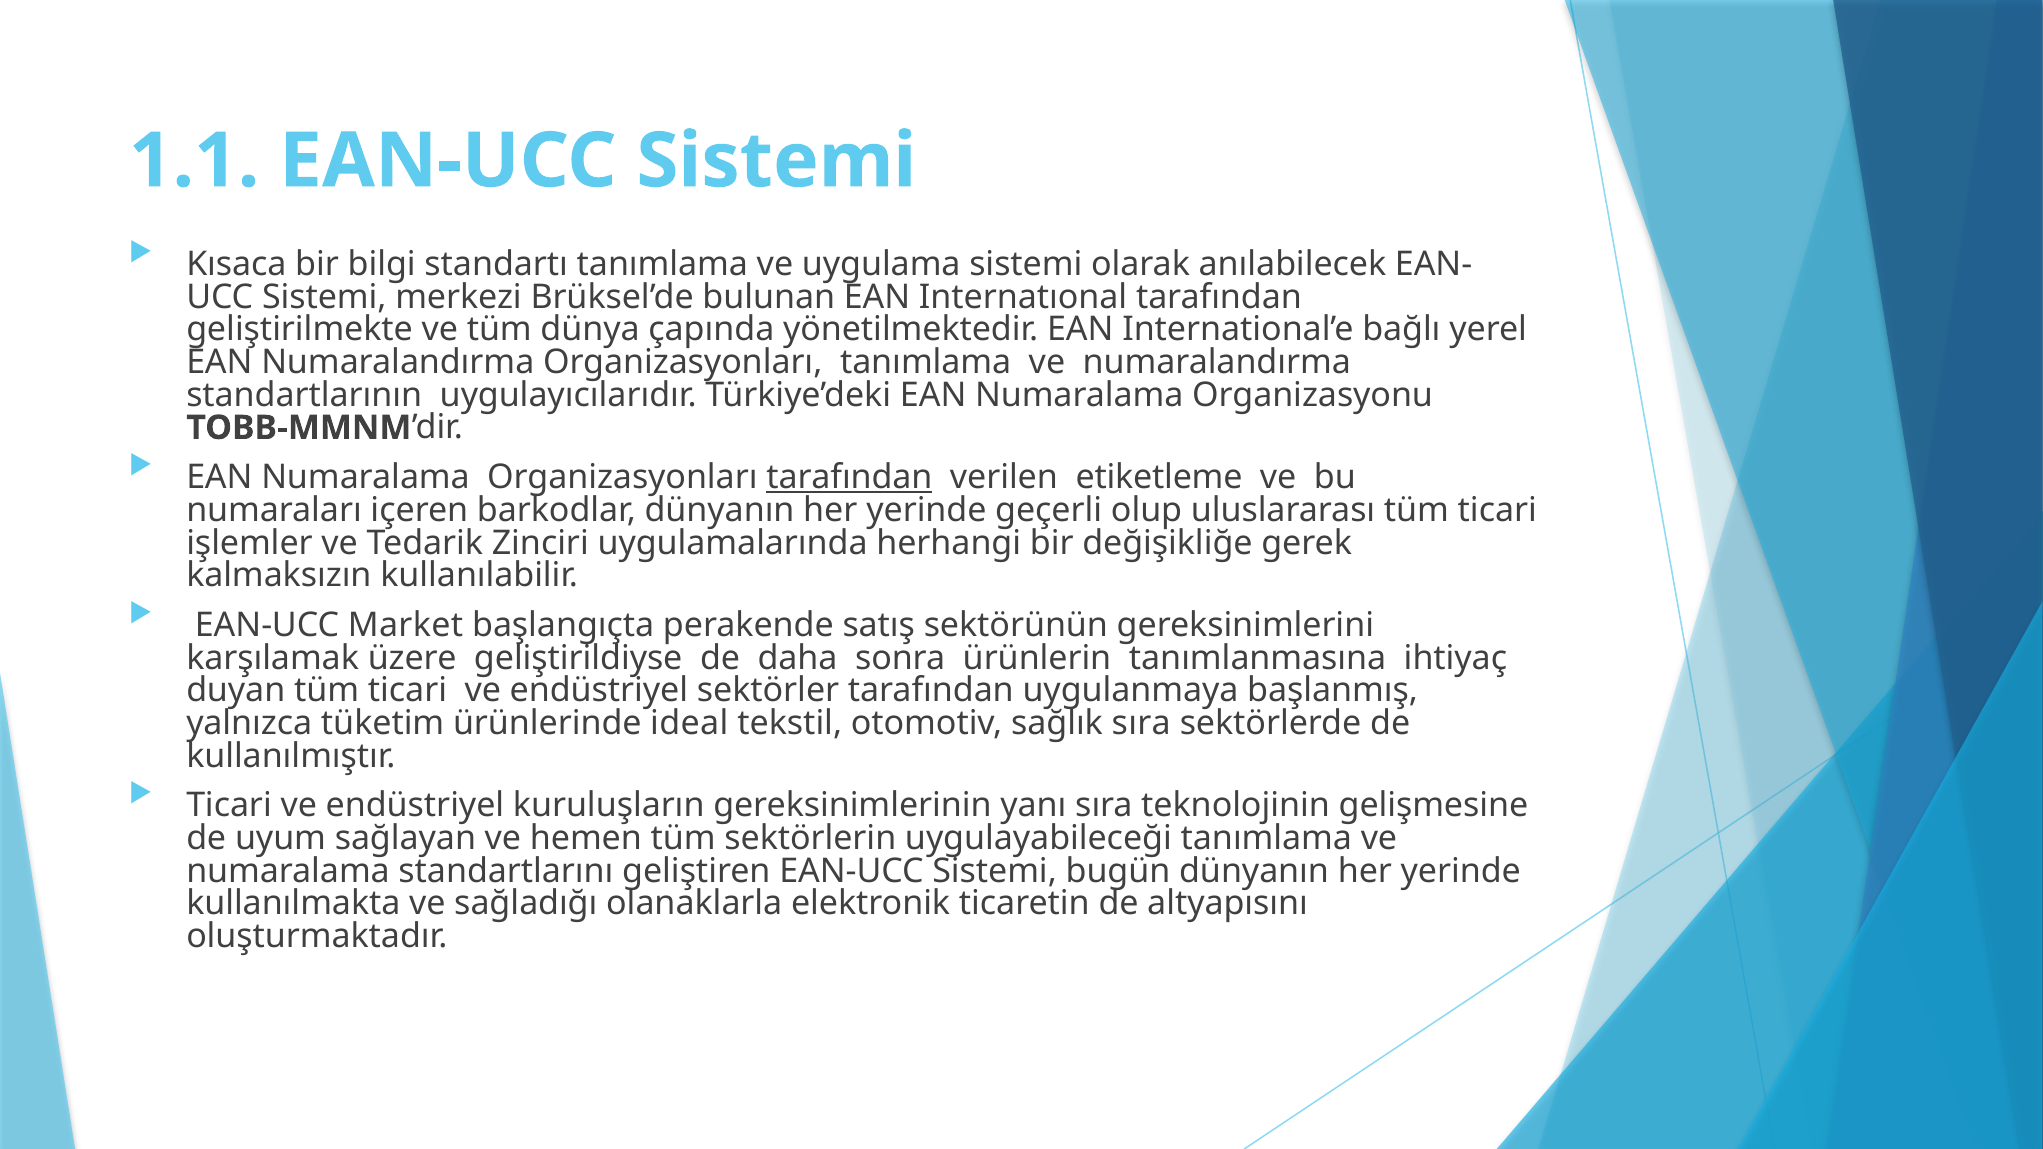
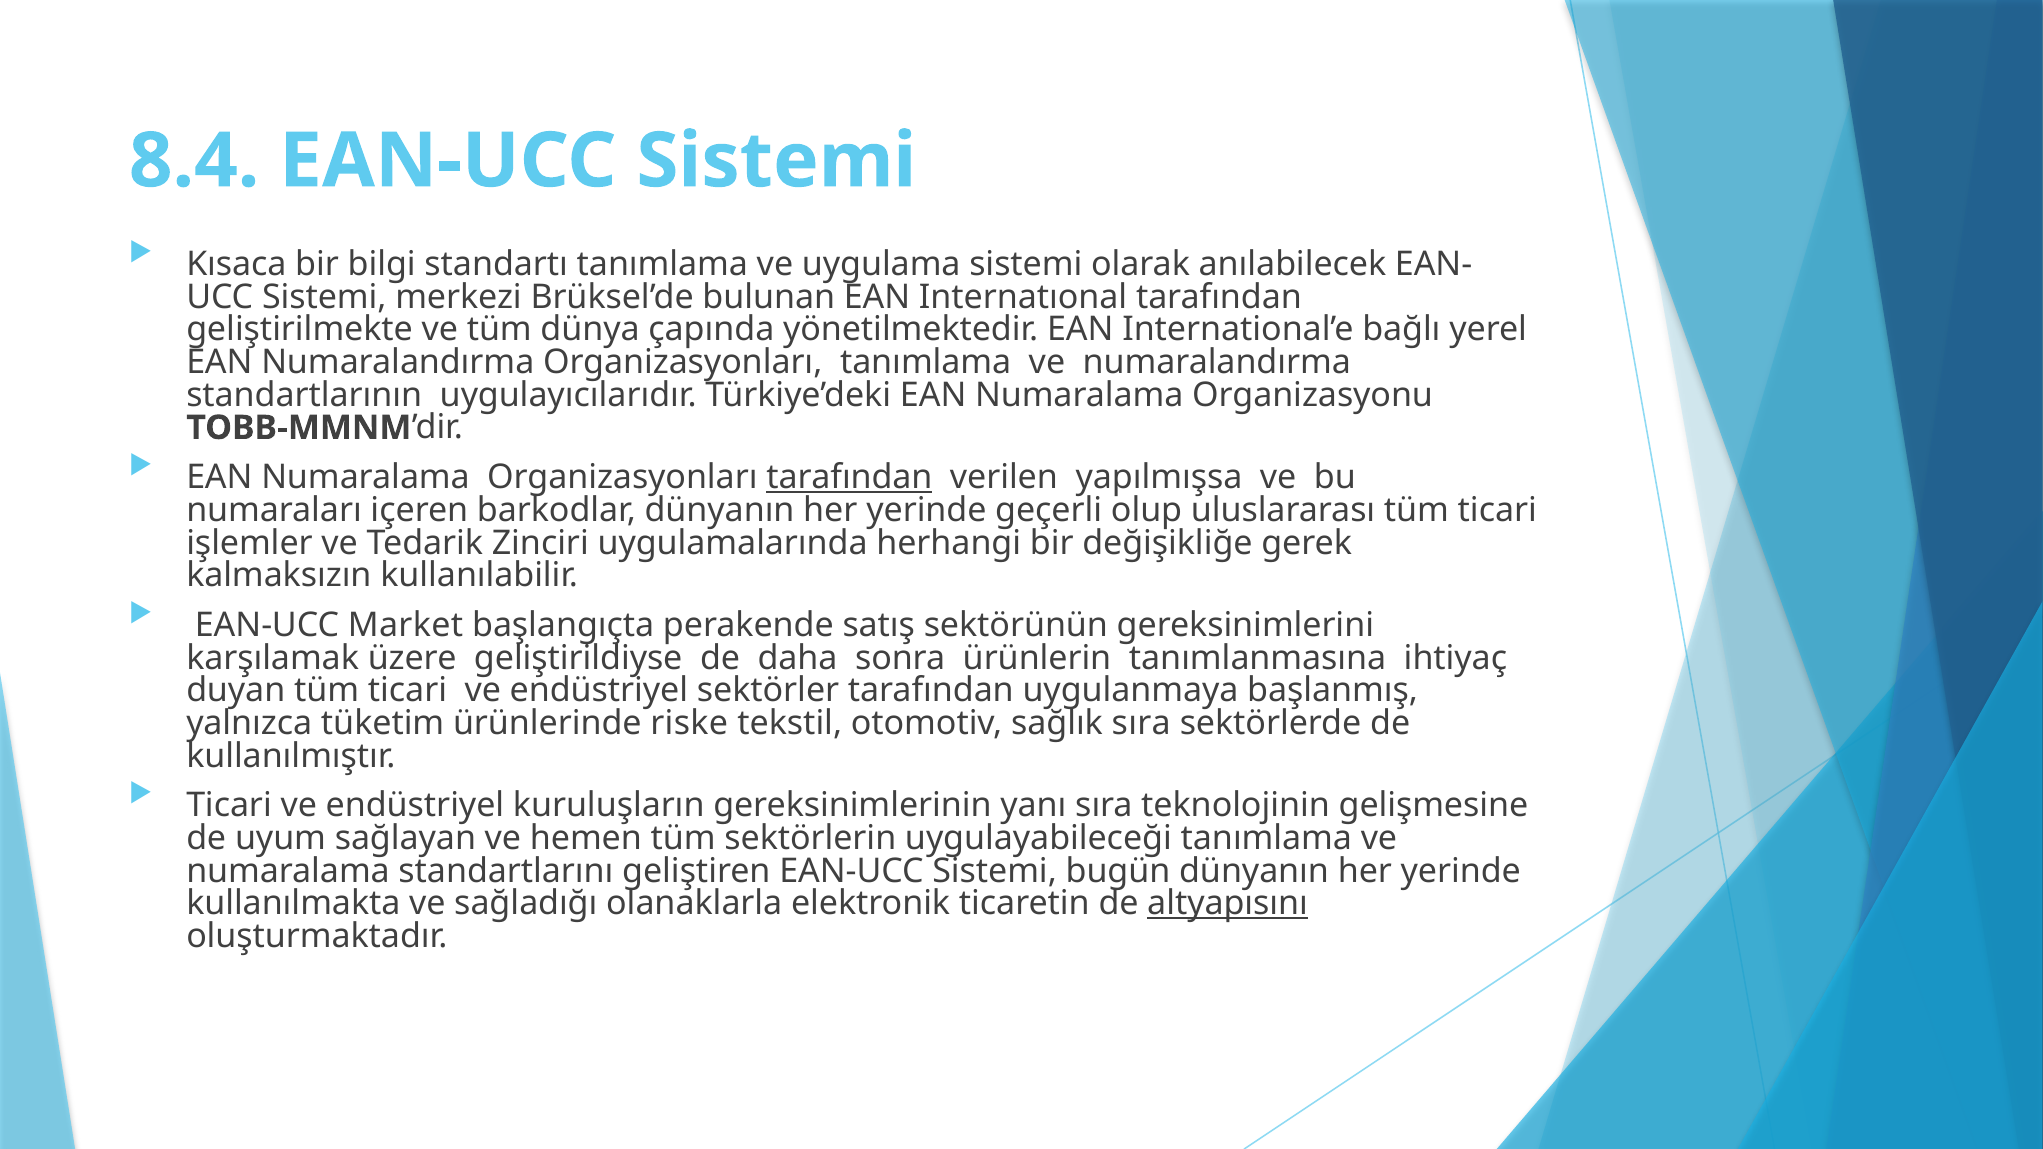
1.1: 1.1 -> 8.4
etiketleme: etiketleme -> yapılmışsa
ideal: ideal -> riske
altyapısını underline: none -> present
